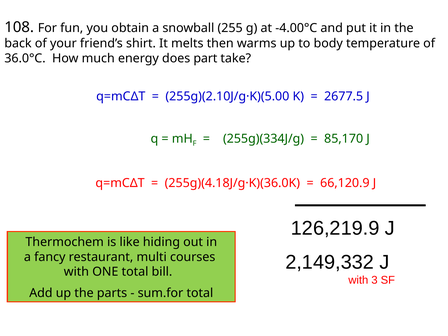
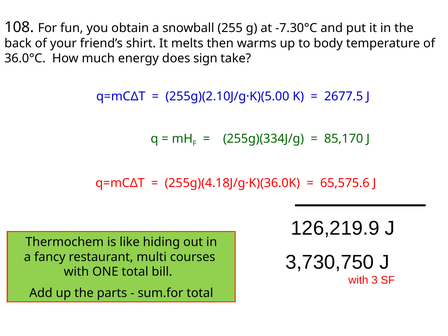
-4.00°C: -4.00°C -> -7.30°C
part: part -> sign
66,120.9: 66,120.9 -> 65,575.6
2,149,332: 2,149,332 -> 3,730,750
